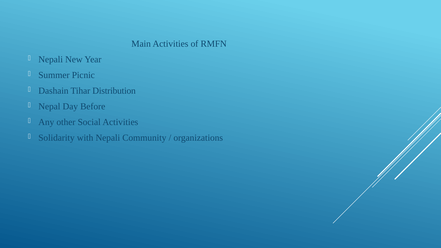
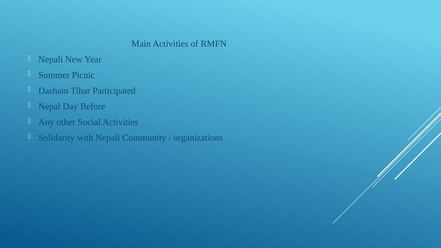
Distribution: Distribution -> Participated
